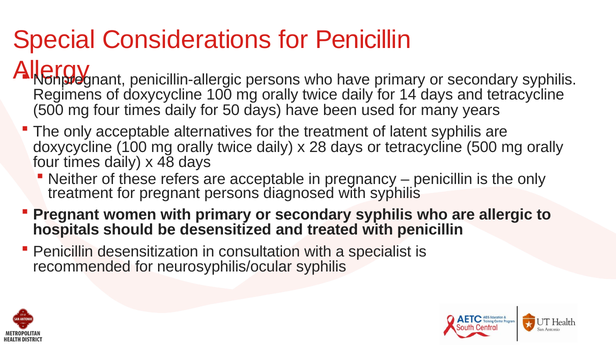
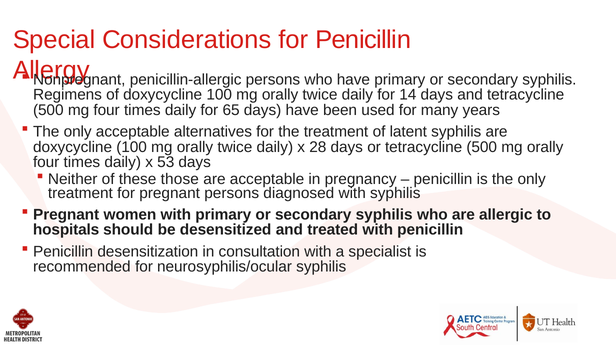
50: 50 -> 65
48: 48 -> 53
refers: refers -> those
